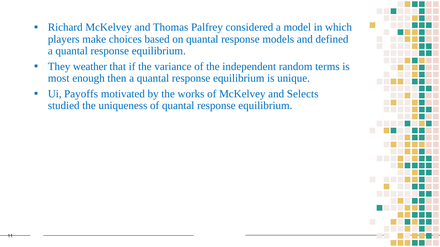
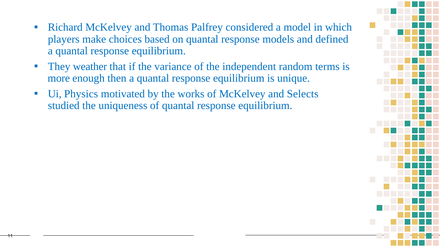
most: most -> more
Payoffs: Payoffs -> Physics
